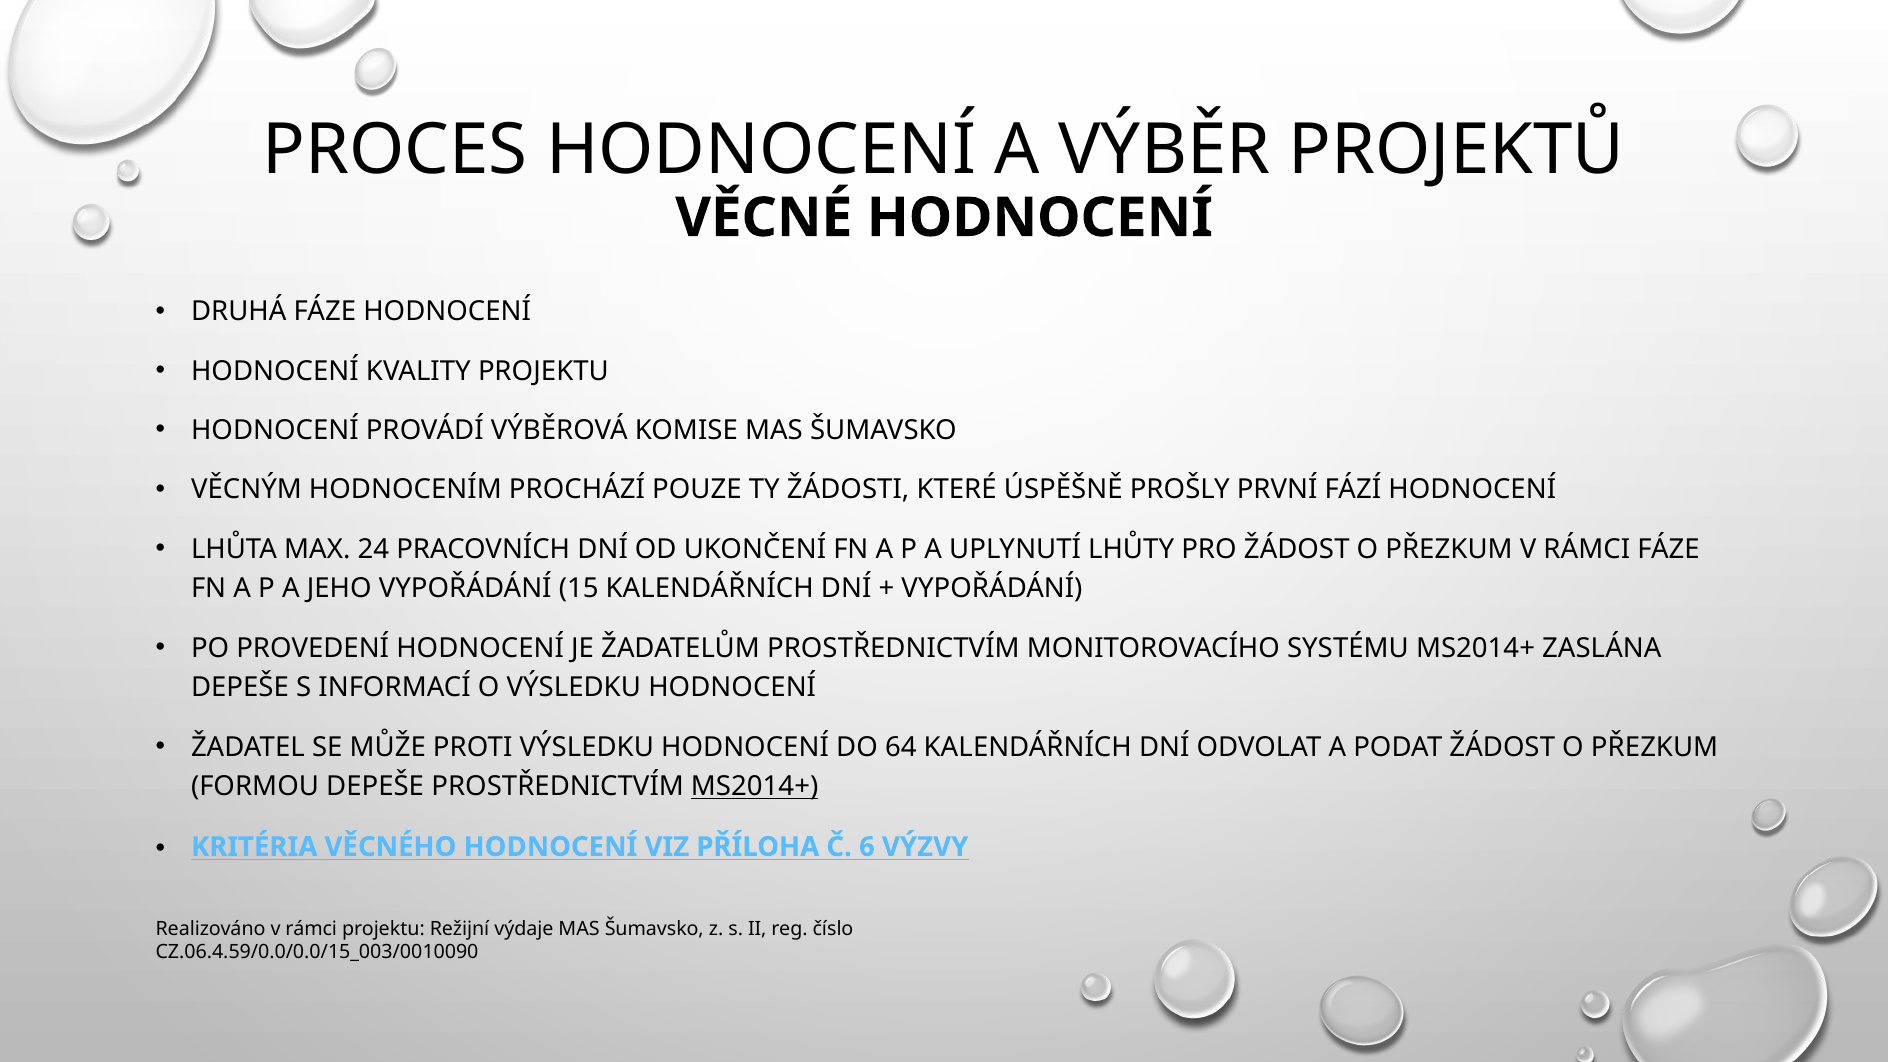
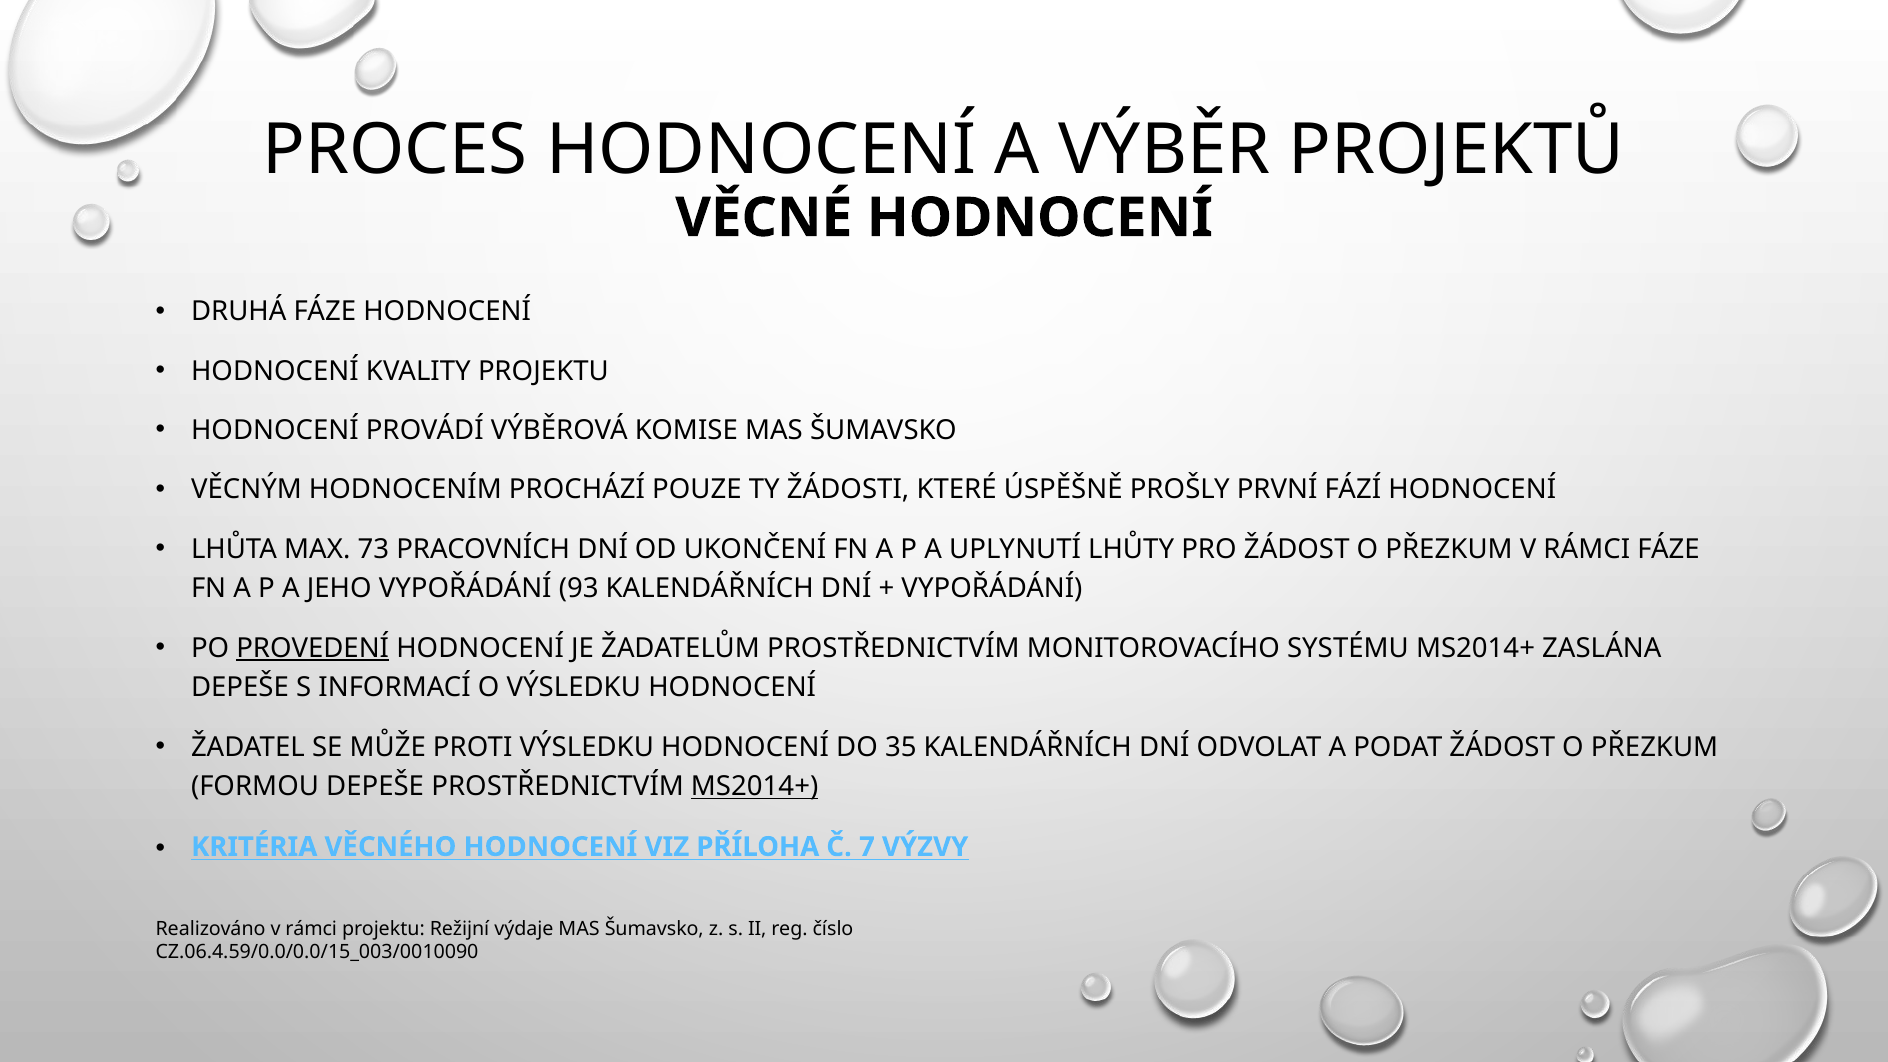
24: 24 -> 73
15: 15 -> 93
PROVEDENÍ underline: none -> present
64: 64 -> 35
6: 6 -> 7
